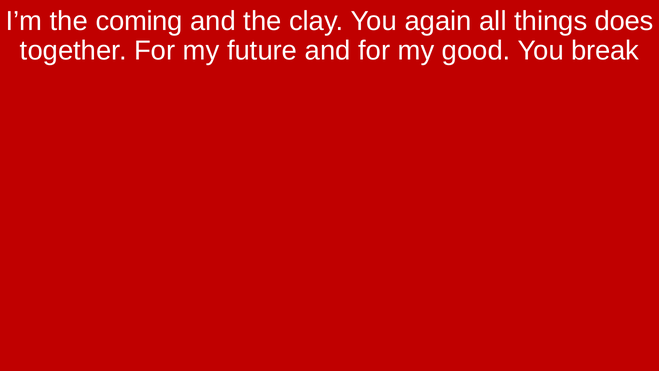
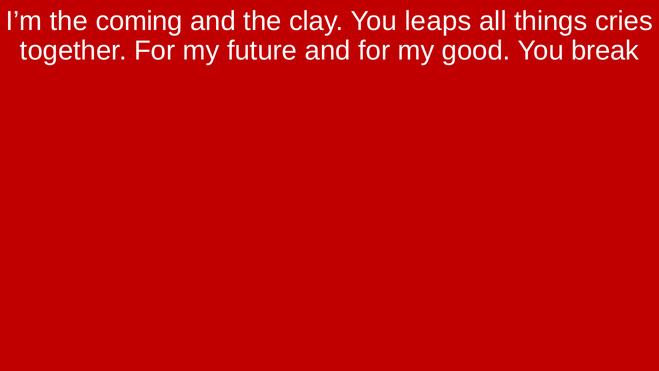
again: again -> leaps
does: does -> cries
